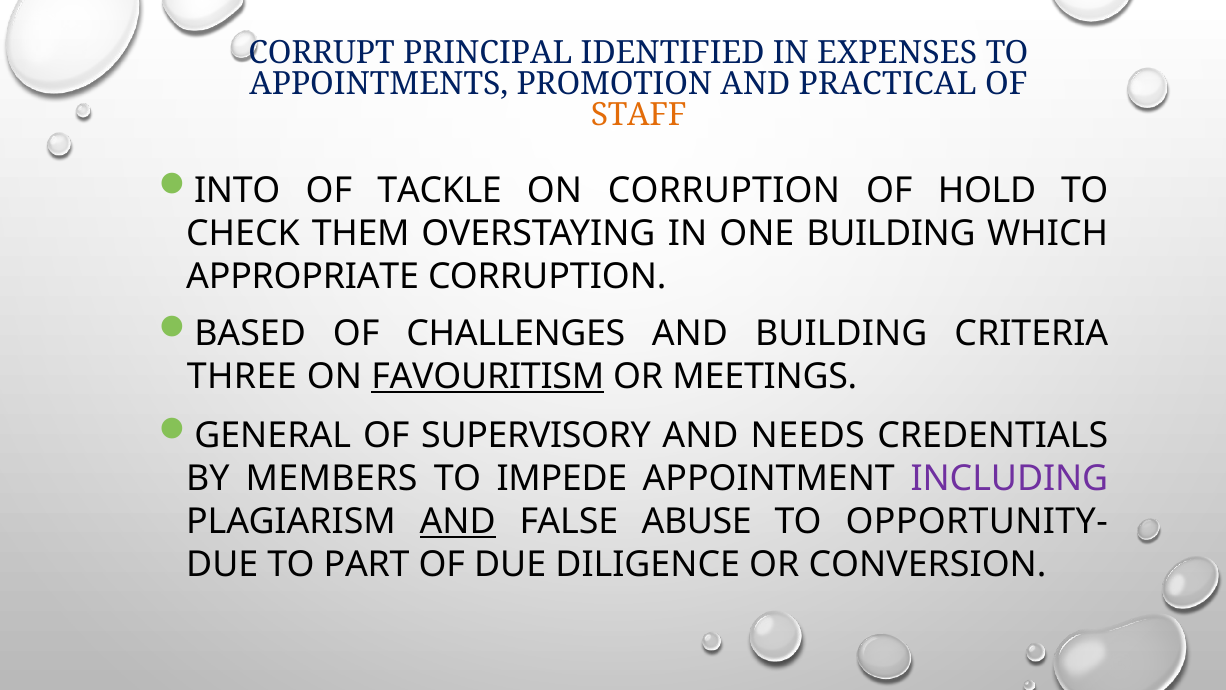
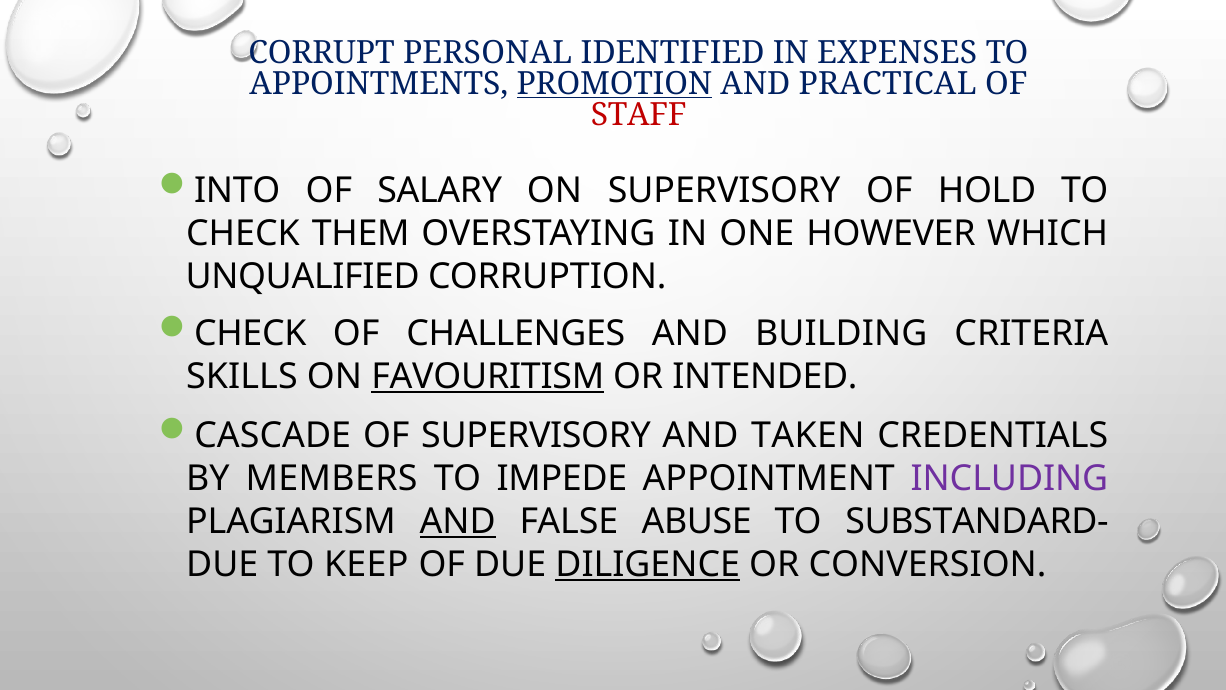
PRINCIPAL: PRINCIPAL -> PERSONAL
PROMOTION underline: none -> present
STAFF colour: orange -> red
TACKLE: TACKLE -> SALARY
ON CORRUPTION: CORRUPTION -> SUPERVISORY
ONE BUILDING: BUILDING -> HOWEVER
APPROPRIATE: APPROPRIATE -> UNQUALIFIED
BASED at (250, 333): BASED -> CHECK
THREE: THREE -> SKILLS
MEETINGS: MEETINGS -> INTENDED
GENERAL: GENERAL -> CASCADE
NEEDS: NEEDS -> TAKEN
OPPORTUNITY-: OPPORTUNITY- -> SUBSTANDARD-
PART: PART -> KEEP
DILIGENCE underline: none -> present
